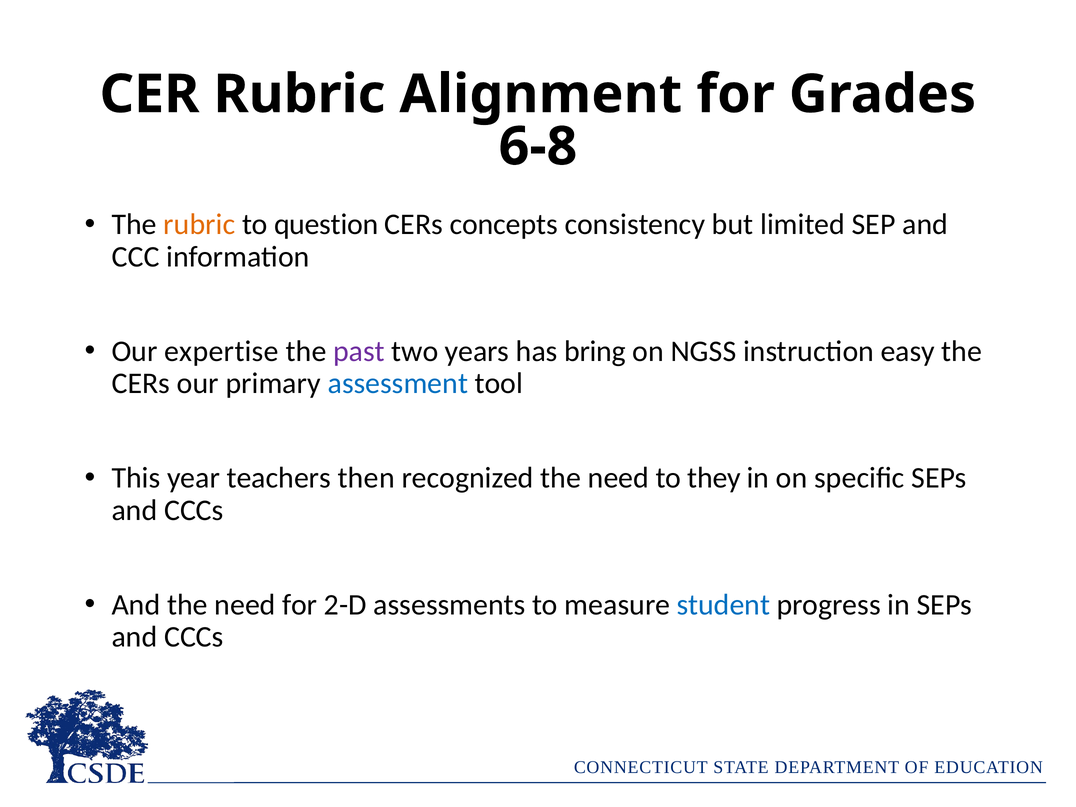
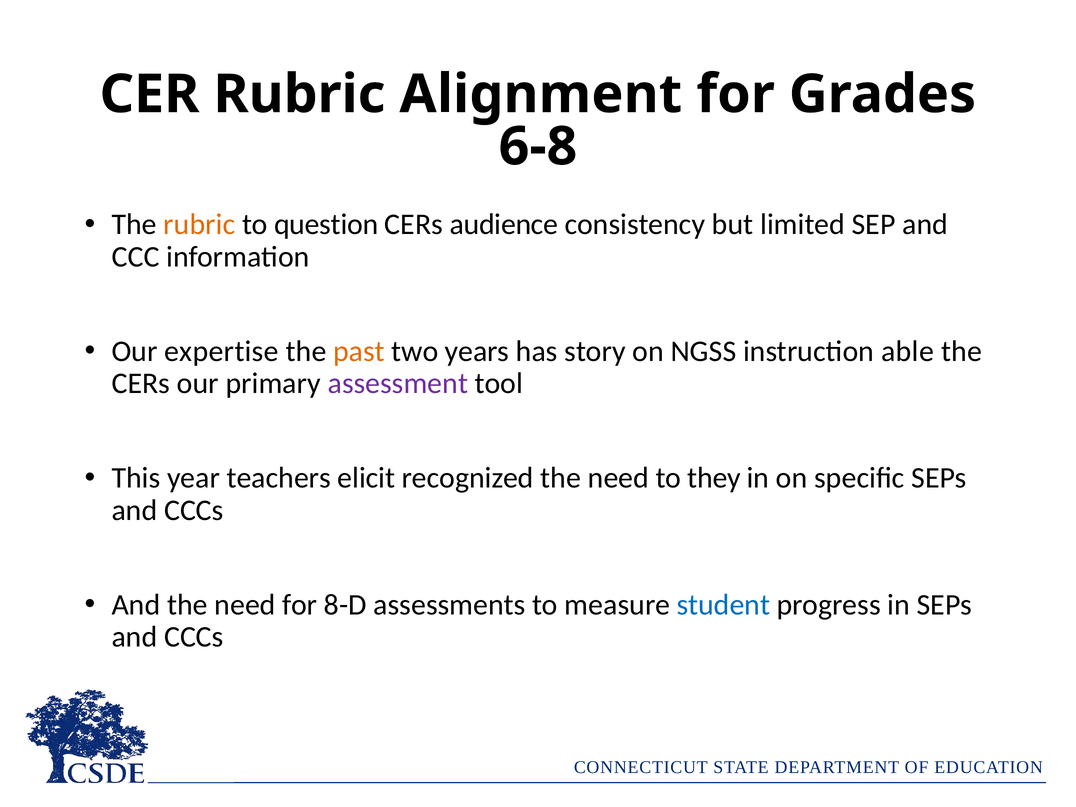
concepts: concepts -> audience
past colour: purple -> orange
bring: bring -> story
easy: easy -> able
assessment colour: blue -> purple
then: then -> elicit
2-D: 2-D -> 8-D
